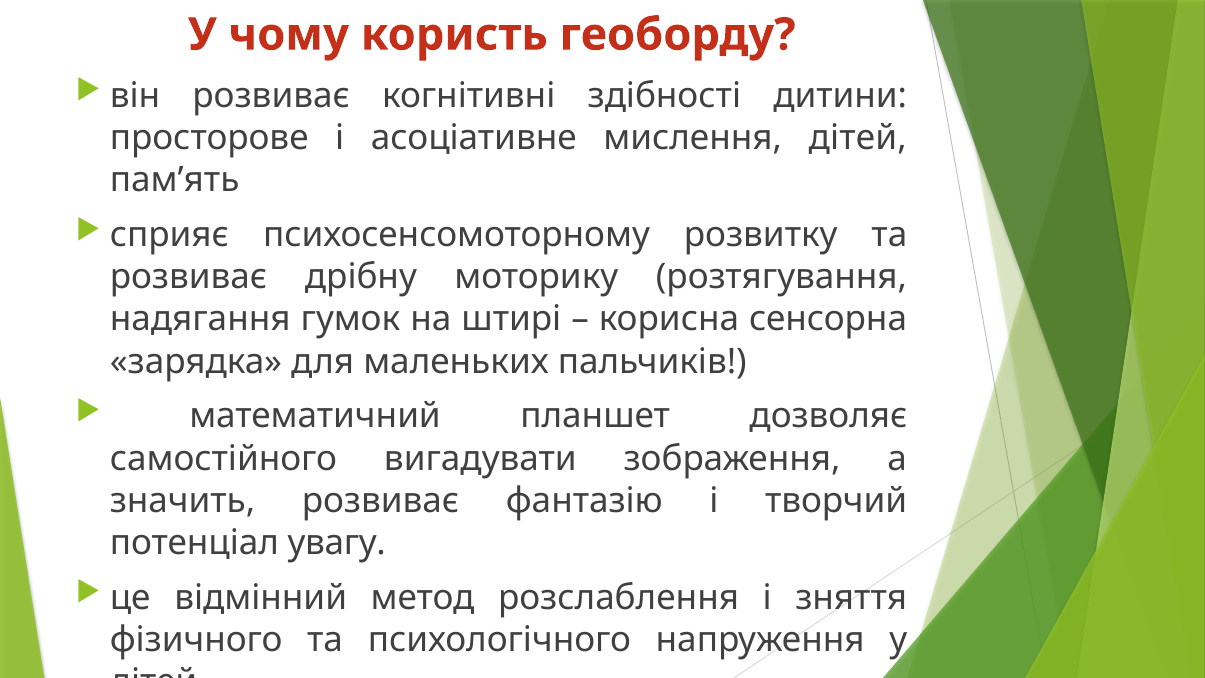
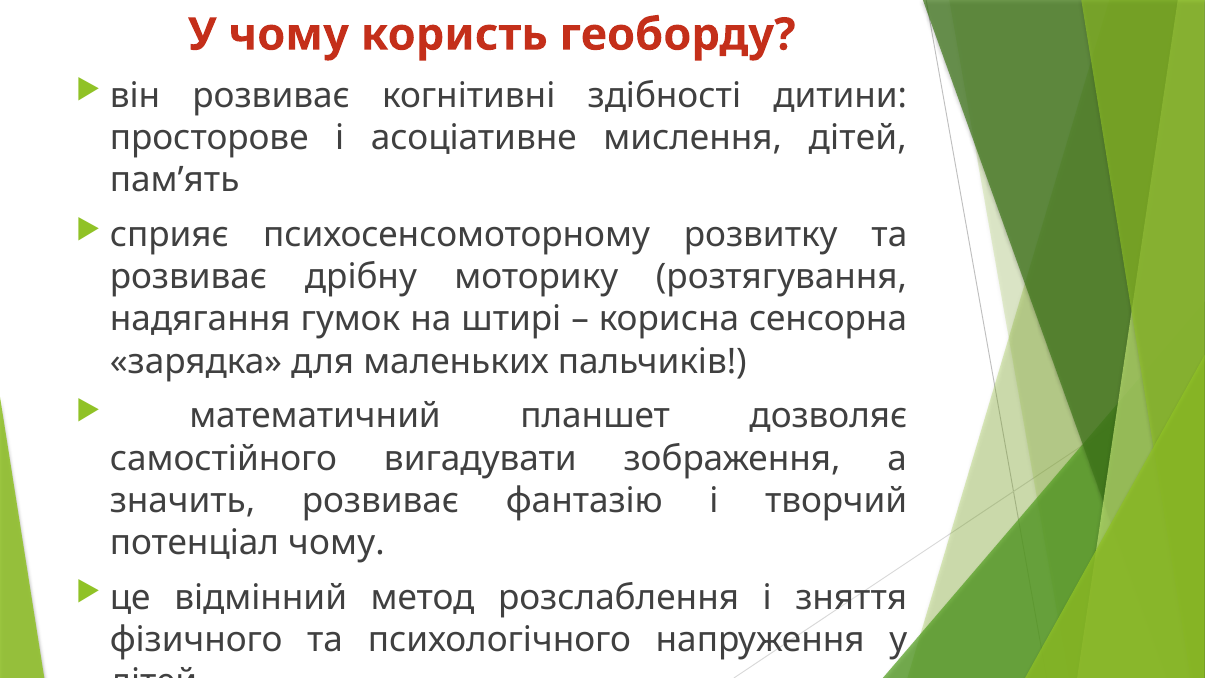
потенціал увагу: увагу -> чому
